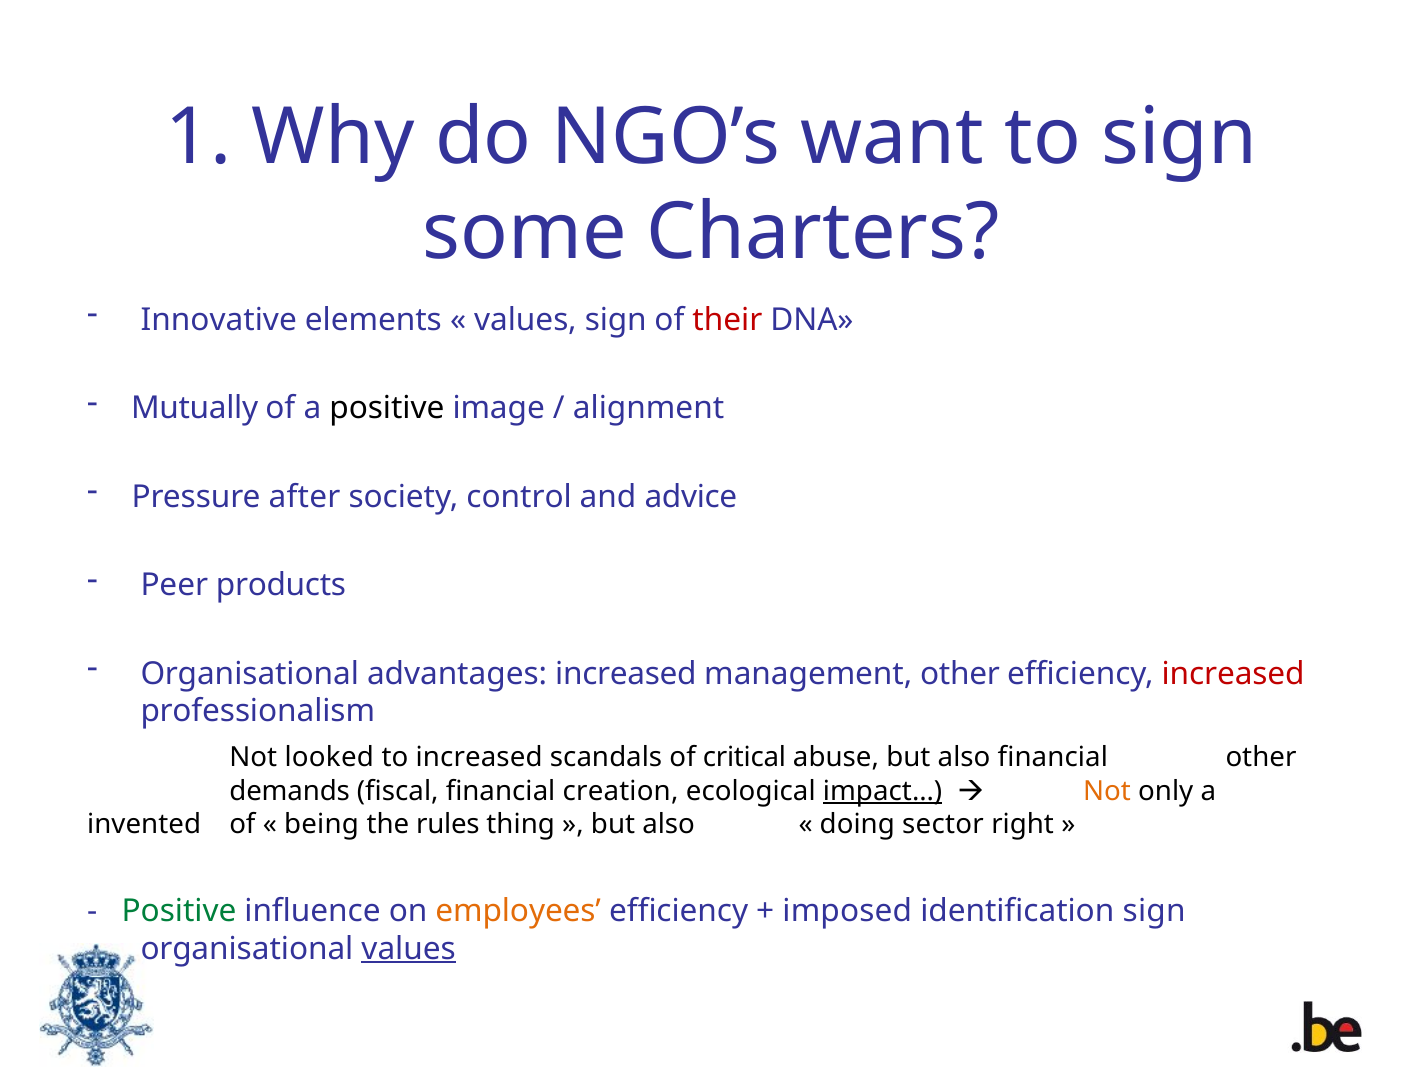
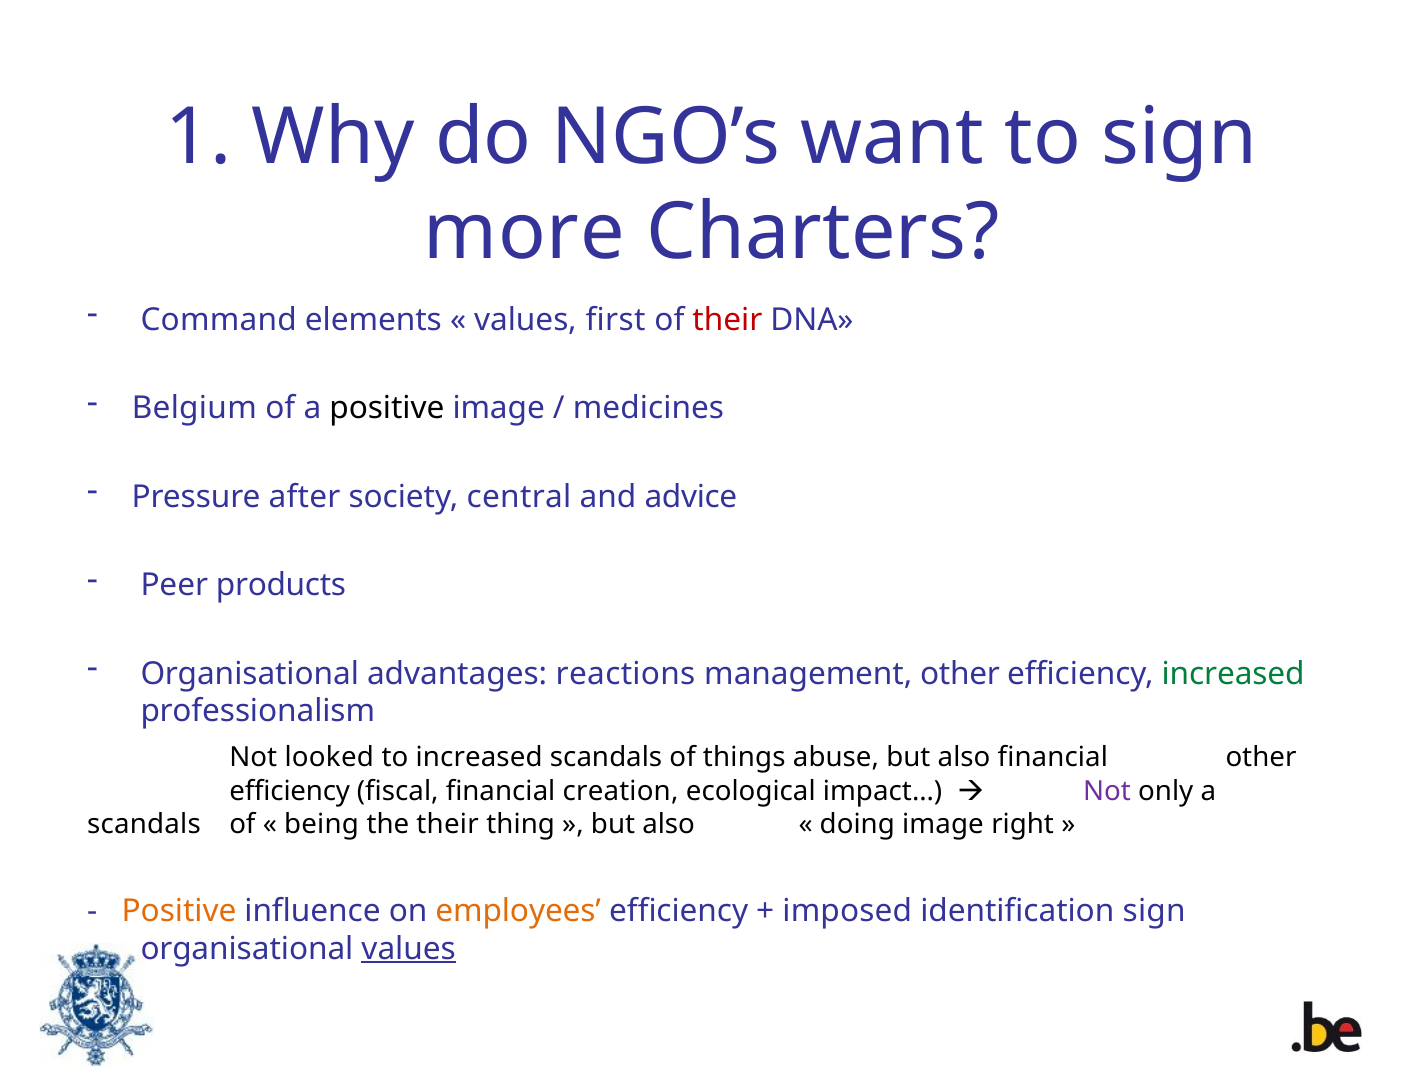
some: some -> more
Innovative: Innovative -> Command
values sign: sign -> first
Mutually: Mutually -> Belgium
alignment: alignment -> medicines
control: control -> central
advantages increased: increased -> reactions
increased at (1233, 674) colour: red -> green
critical: critical -> things
demands at (290, 791): demands -> efficiency
impact… underline: present -> none
Not at (1107, 791) colour: orange -> purple
invented at (144, 824): invented -> scandals
the rules: rules -> their
doing sector: sector -> image
Positive at (179, 911) colour: green -> orange
